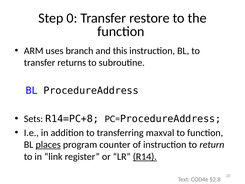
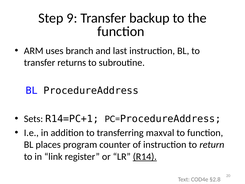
0: 0 -> 9
restore: restore -> backup
this: this -> last
R14=PC+8: R14=PC+8 -> R14=PC+1
places underline: present -> none
